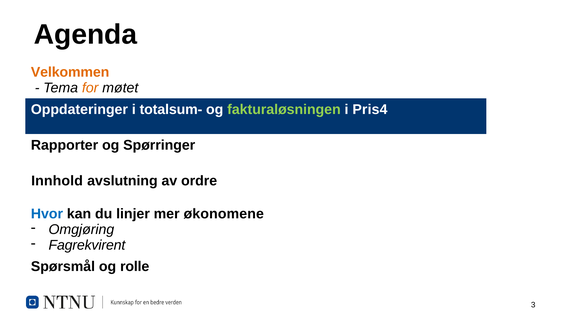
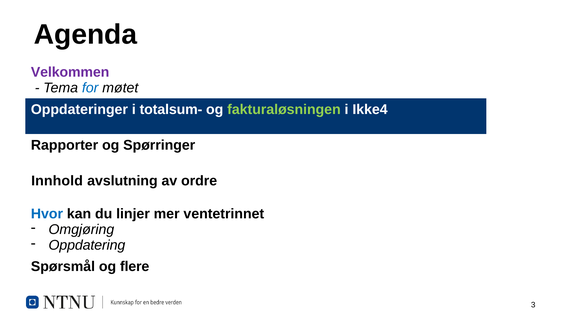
Velkommen colour: orange -> purple
for colour: orange -> blue
Pris4: Pris4 -> Ikke4
økonomene: økonomene -> ventetrinnet
Fagrekvirent: Fagrekvirent -> Oppdatering
rolle: rolle -> flere
